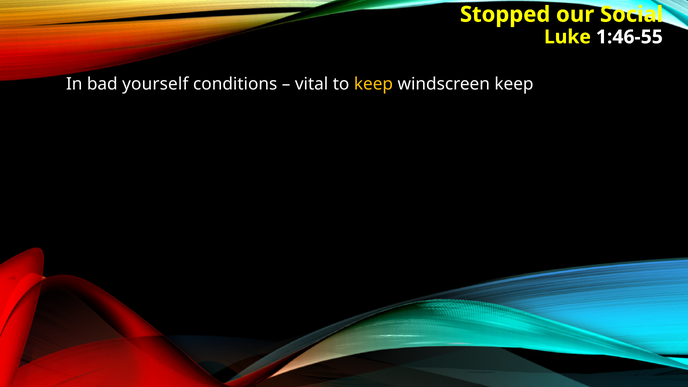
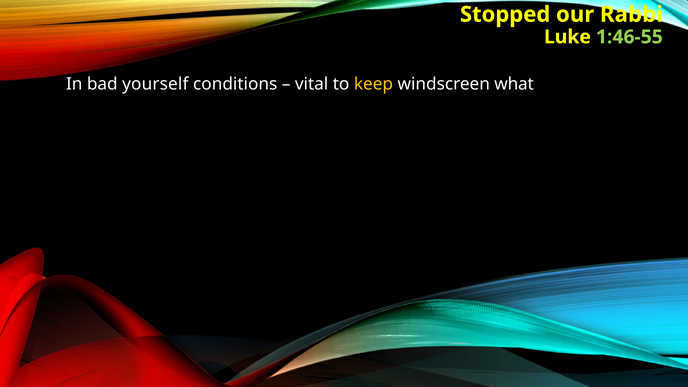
Social: Social -> Rabbi
1:46-55 colour: white -> light green
windscreen keep: keep -> what
